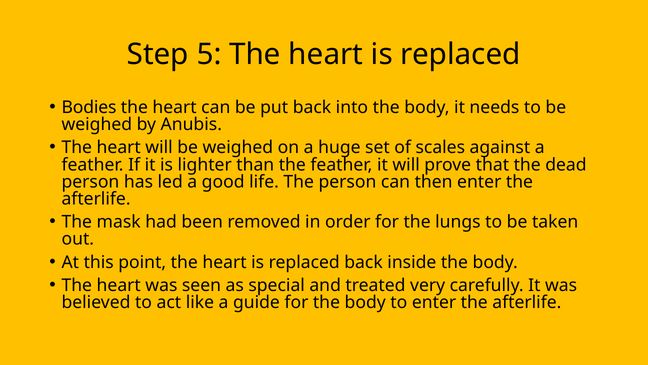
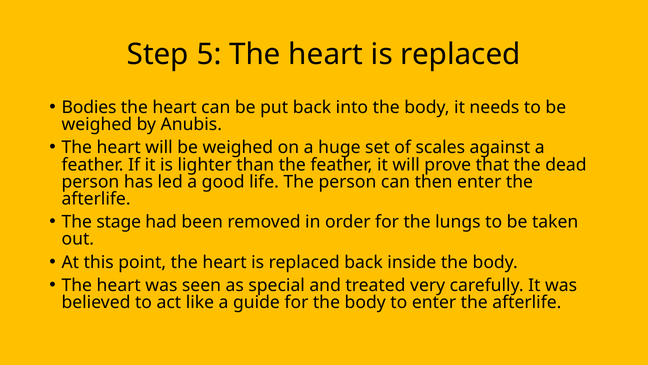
mask: mask -> stage
